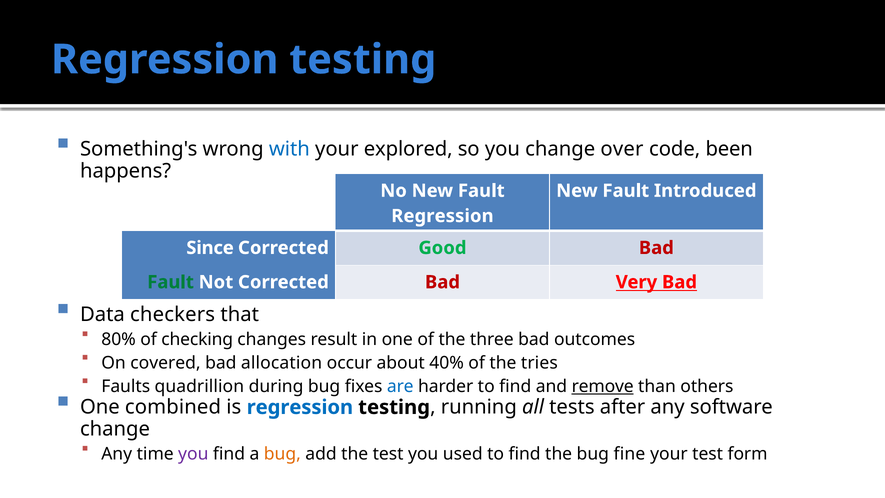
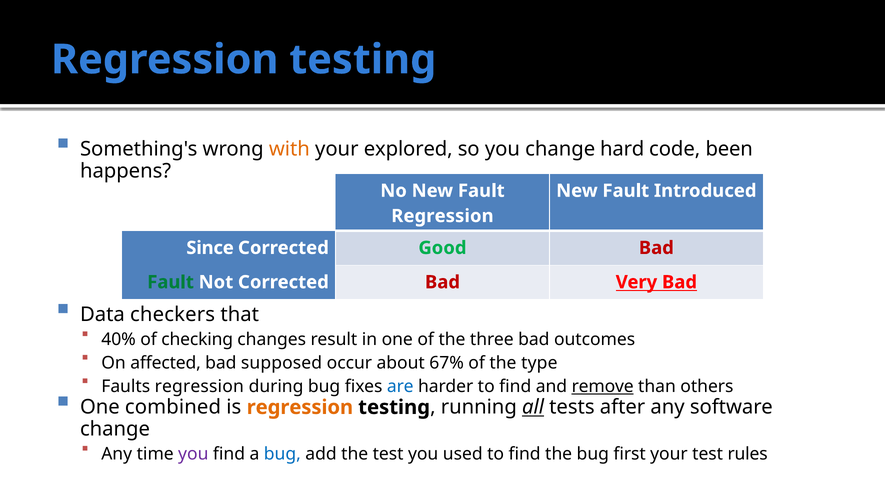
with colour: blue -> orange
over: over -> hard
80%: 80% -> 40%
covered: covered -> affected
allocation: allocation -> supposed
40%: 40% -> 67%
tries: tries -> type
Faults quadrillion: quadrillion -> regression
regression at (300, 407) colour: blue -> orange
all underline: none -> present
bug at (282, 454) colour: orange -> blue
fine: fine -> first
form: form -> rules
